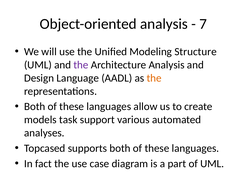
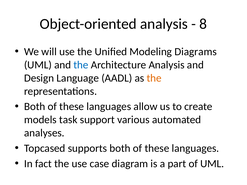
7: 7 -> 8
Structure: Structure -> Diagrams
the at (81, 65) colour: purple -> blue
